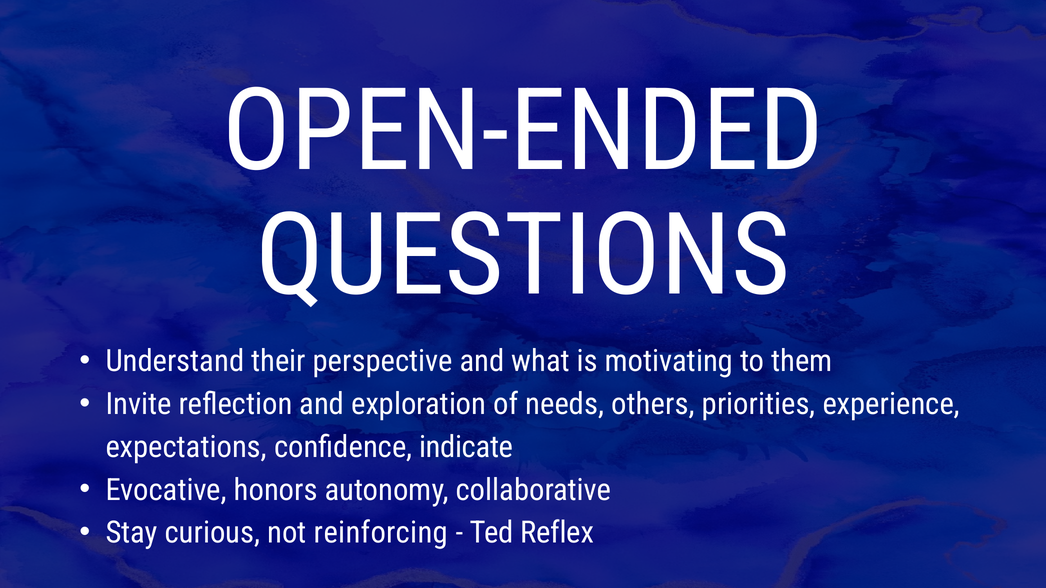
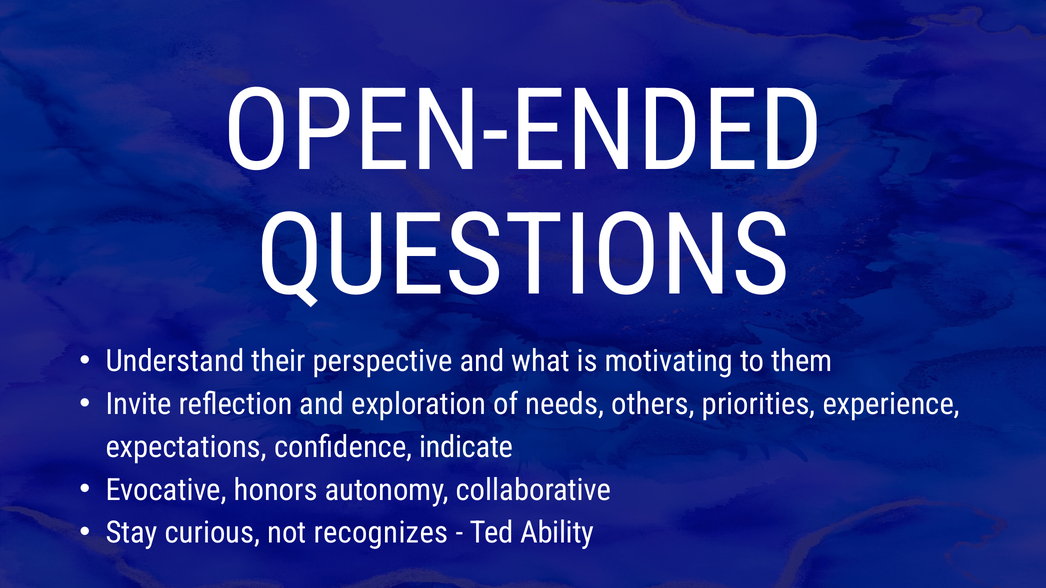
reinforcing: reinforcing -> recognizes
Reflex: Reflex -> Ability
